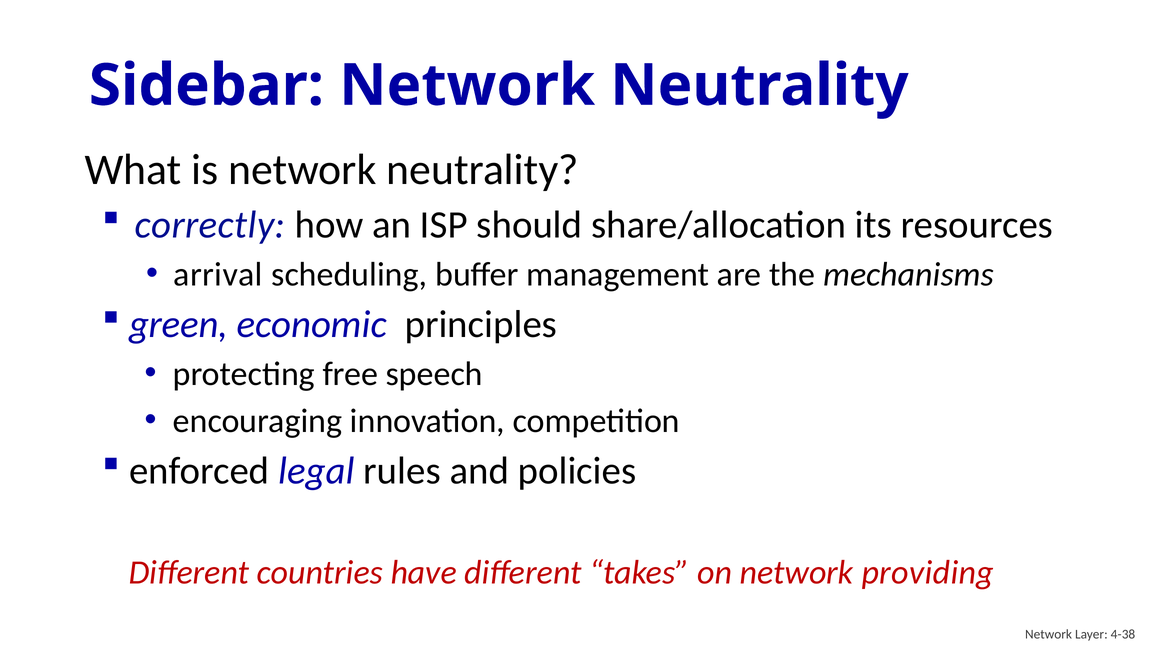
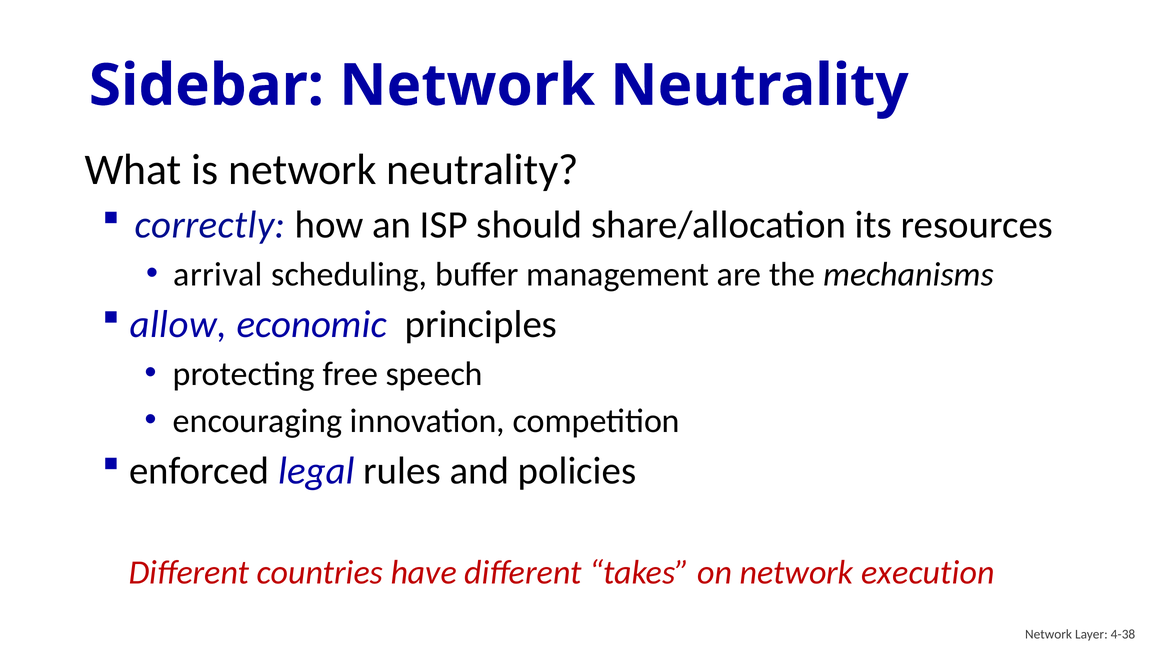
green: green -> allow
providing: providing -> execution
